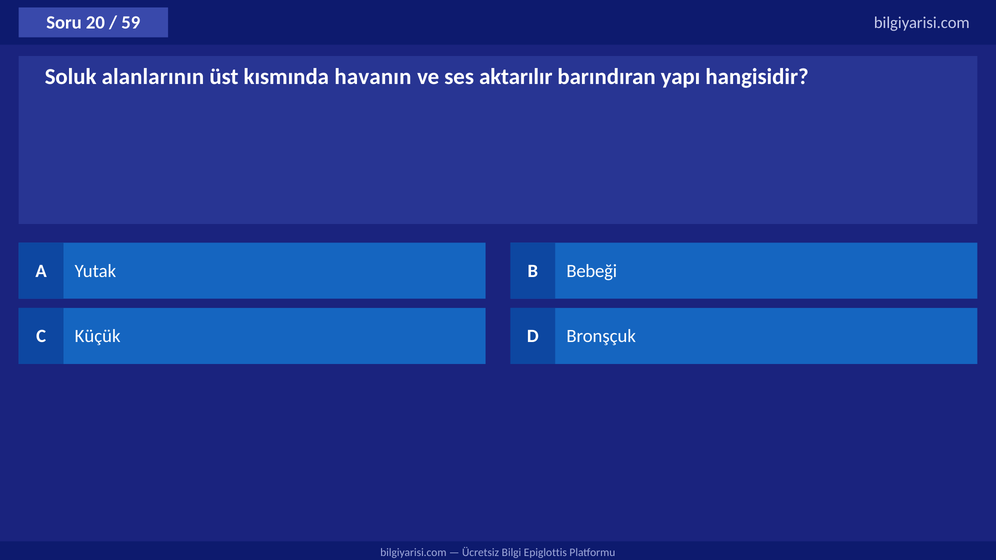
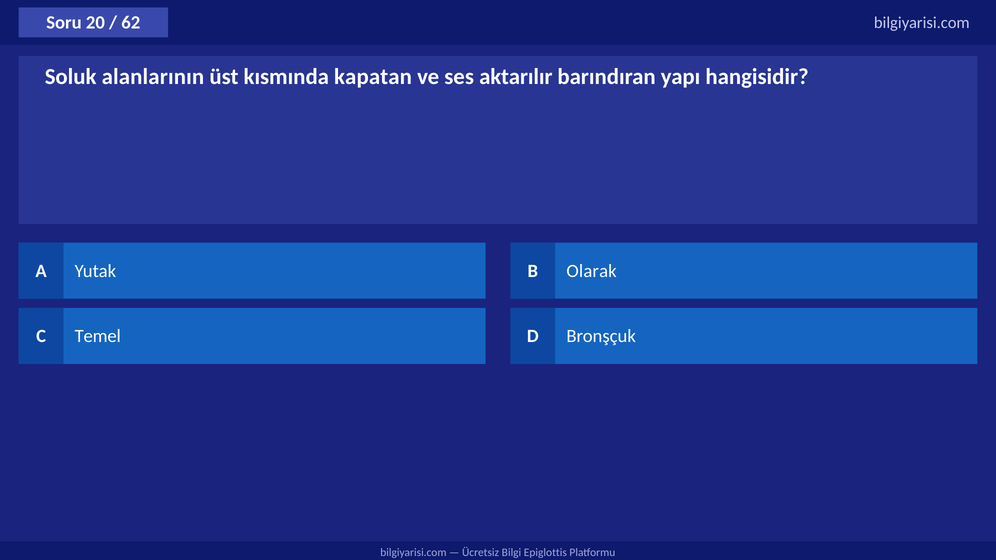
59: 59 -> 62
havanın: havanın -> kapatan
Bebeği: Bebeği -> Olarak
Küçük: Küçük -> Temel
